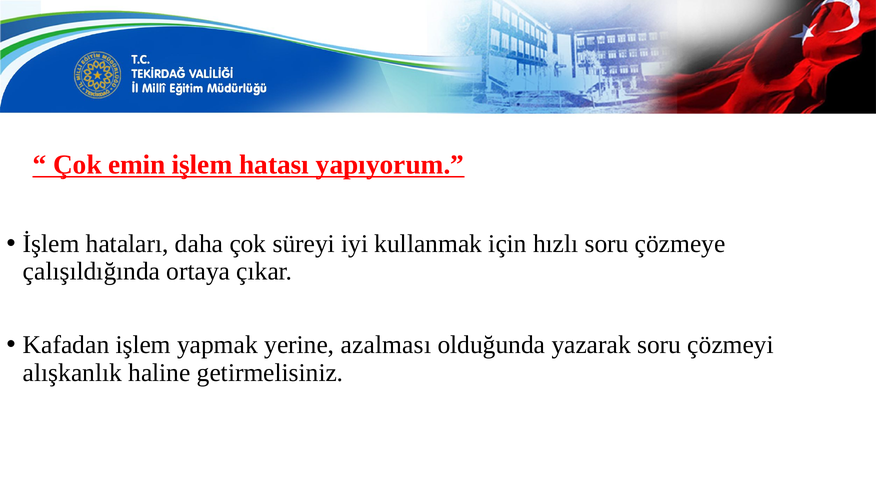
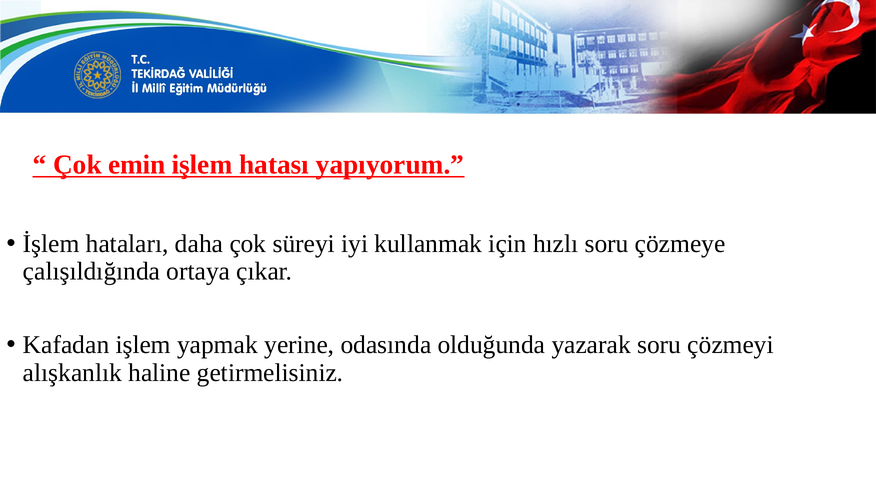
azalması: azalması -> odasında
